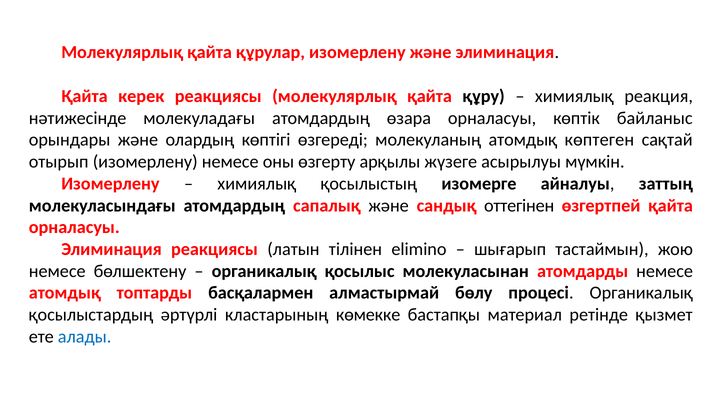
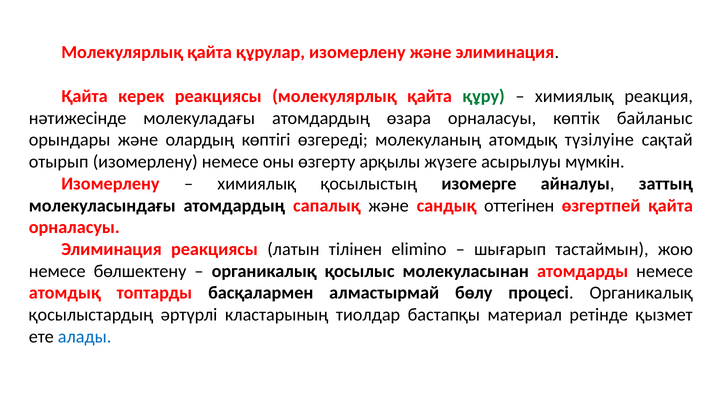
құру colour: black -> green
көптеген: көптеген -> түзілуіне
көмекке: көмекке -> тиолдар
